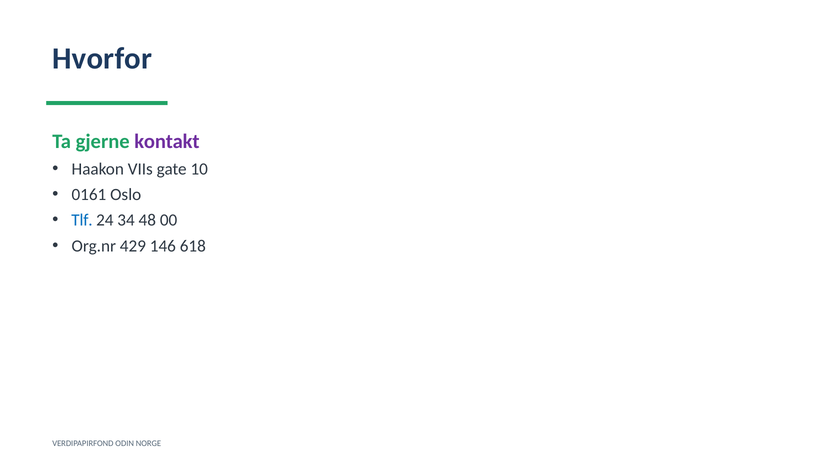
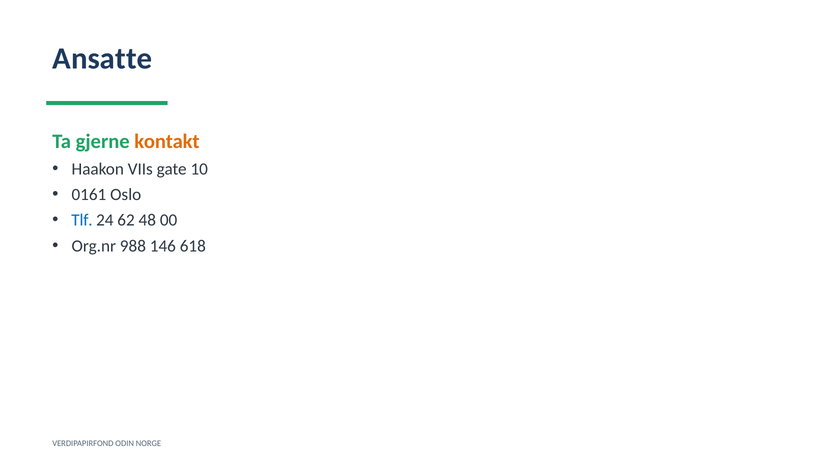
Hvorfor: Hvorfor -> Ansatte
kontakt colour: purple -> orange
34: 34 -> 62
429: 429 -> 988
